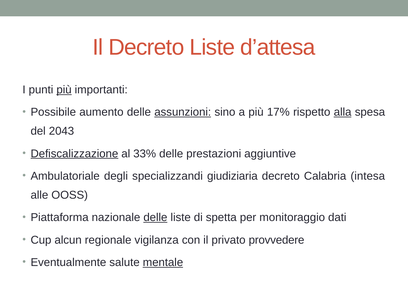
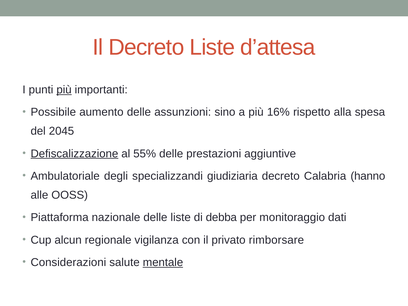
assunzioni underline: present -> none
17%: 17% -> 16%
alla underline: present -> none
2043: 2043 -> 2045
33%: 33% -> 55%
intesa: intesa -> hanno
delle at (155, 218) underline: present -> none
spetta: spetta -> debba
provvedere: provvedere -> rimborsare
Eventualmente: Eventualmente -> Considerazioni
